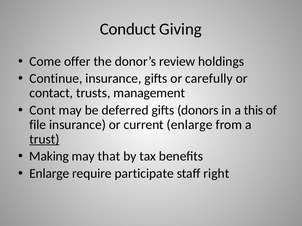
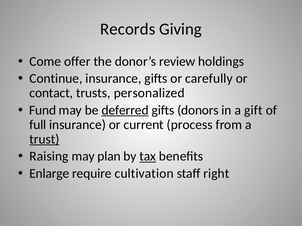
Conduct: Conduct -> Records
management: management -> personalized
Cont: Cont -> Fund
deferred underline: none -> present
this: this -> gift
file: file -> full
current enlarge: enlarge -> process
Making: Making -> Raising
that: that -> plan
tax underline: none -> present
participate: participate -> cultivation
